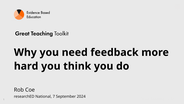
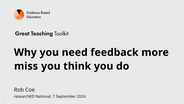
hard: hard -> miss
